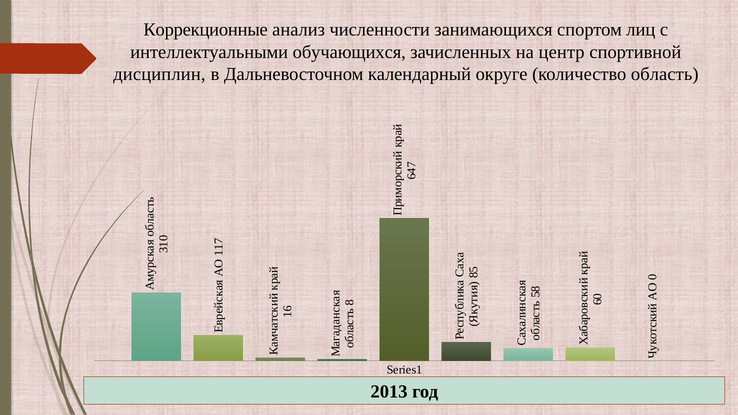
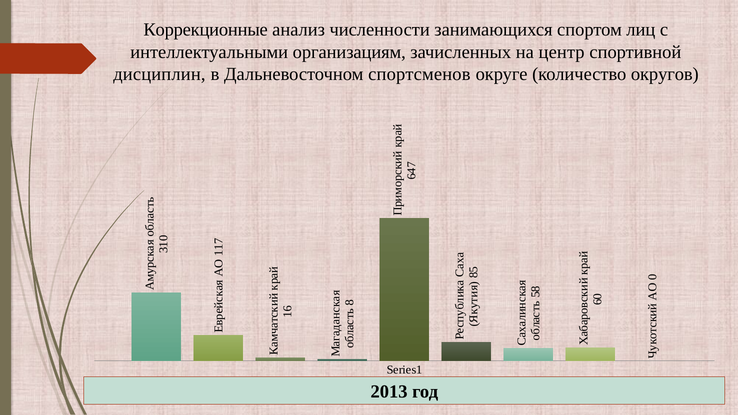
обучающихся: обучающихся -> организациям
календарный: календарный -> спортсменов
область: область -> округов
